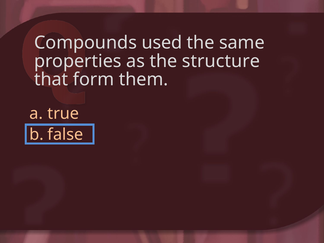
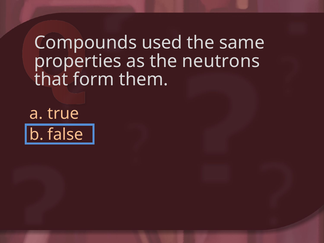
structure: structure -> neutrons
